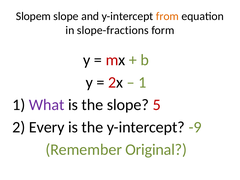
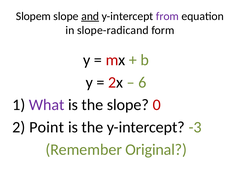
and underline: none -> present
from colour: orange -> purple
slope-fractions: slope-fractions -> slope-radicand
1 at (142, 82): 1 -> 6
5: 5 -> 0
Every: Every -> Point
-9: -9 -> -3
